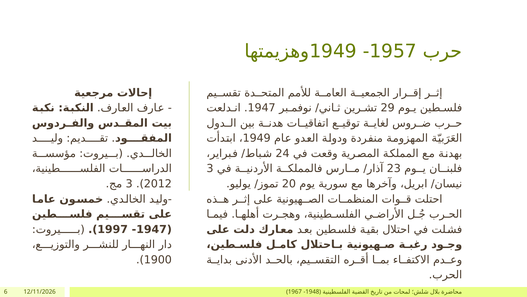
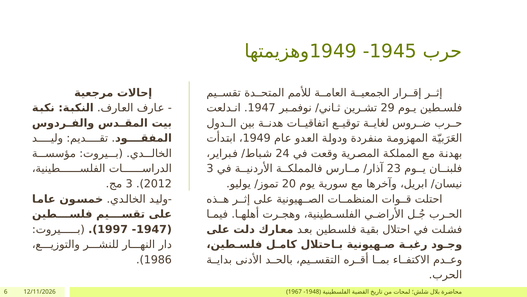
1957: 1957 -> 1945
1900: 1900 -> 1986
